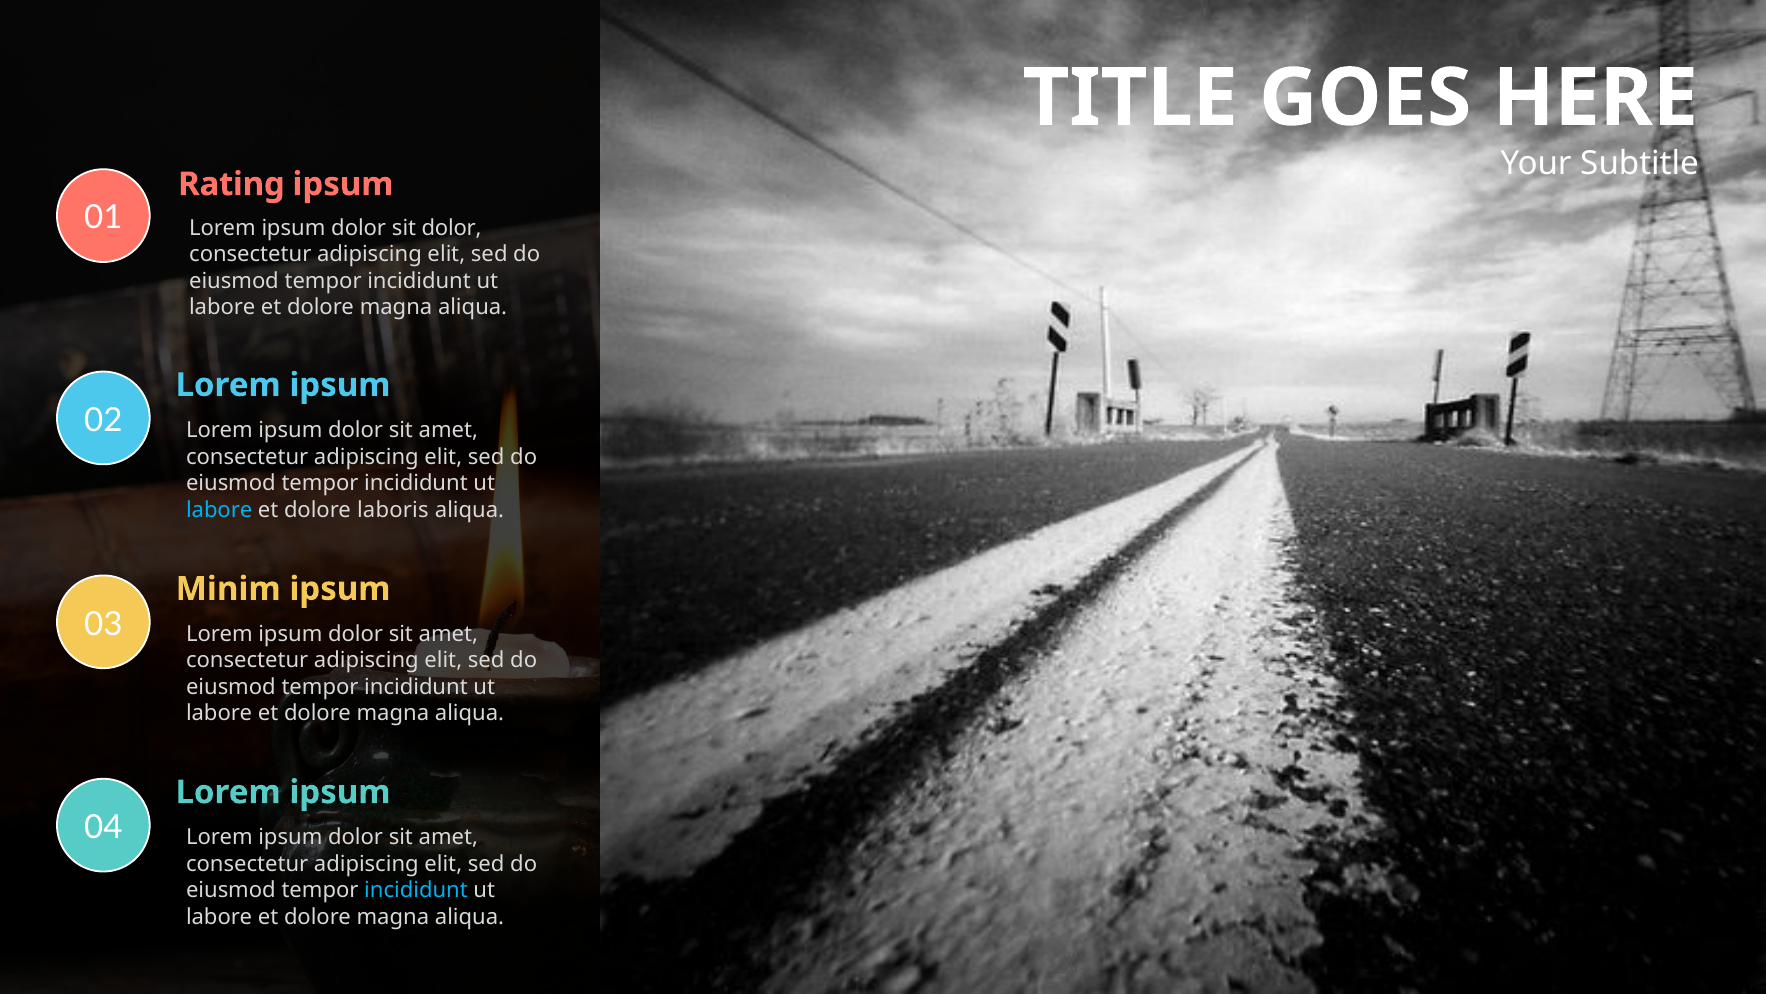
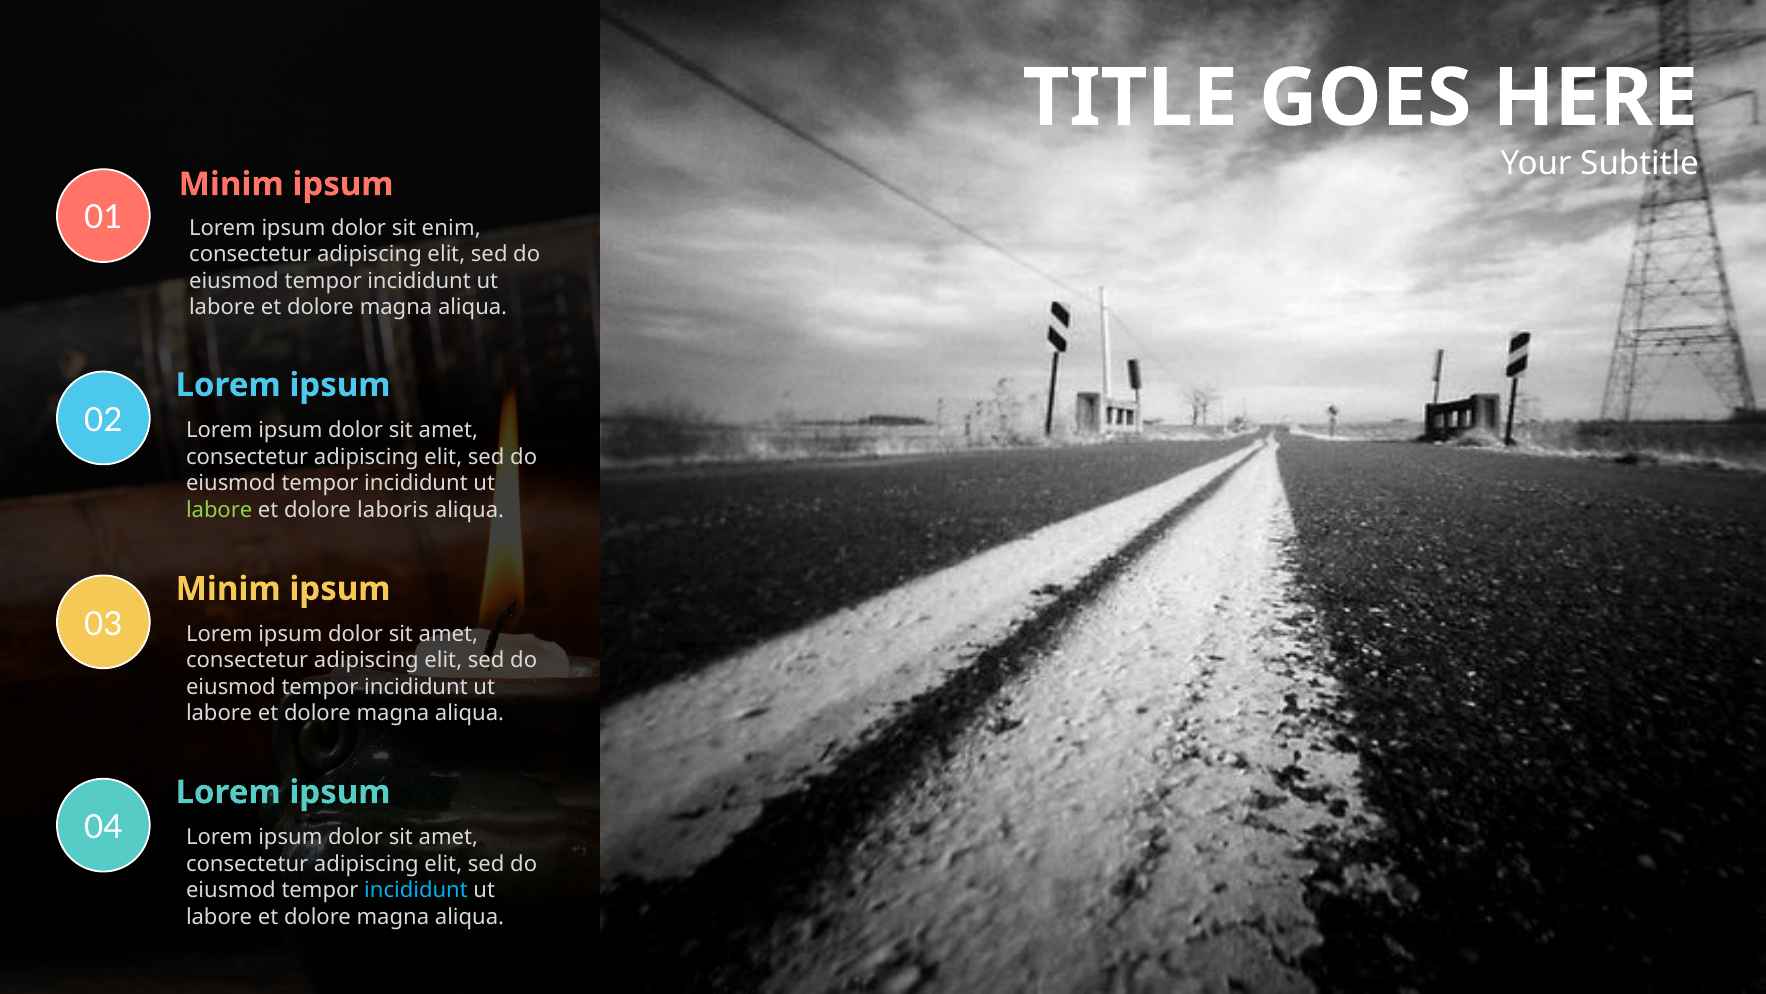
Rating at (231, 184): Rating -> Minim
sit dolor: dolor -> enim
labore at (219, 509) colour: light blue -> light green
